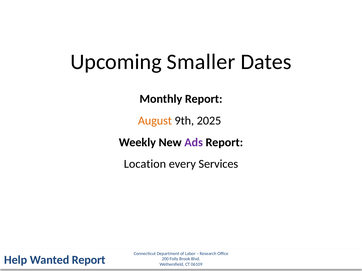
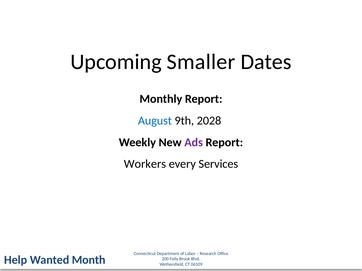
August colour: orange -> blue
2025: 2025 -> 2028
Location: Location -> Workers
Wanted Report: Report -> Month
